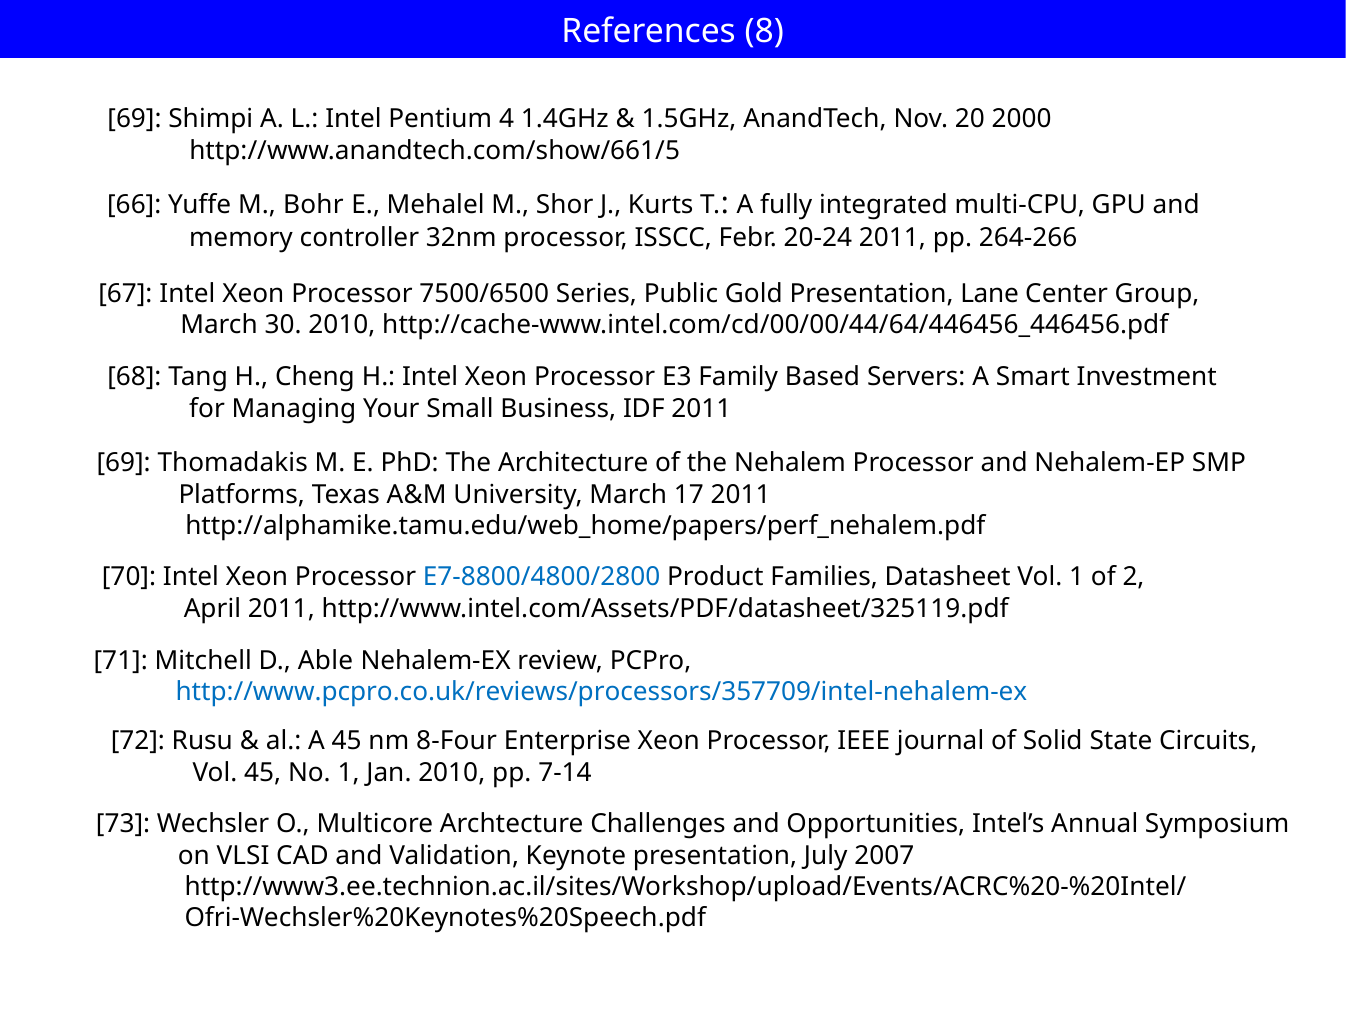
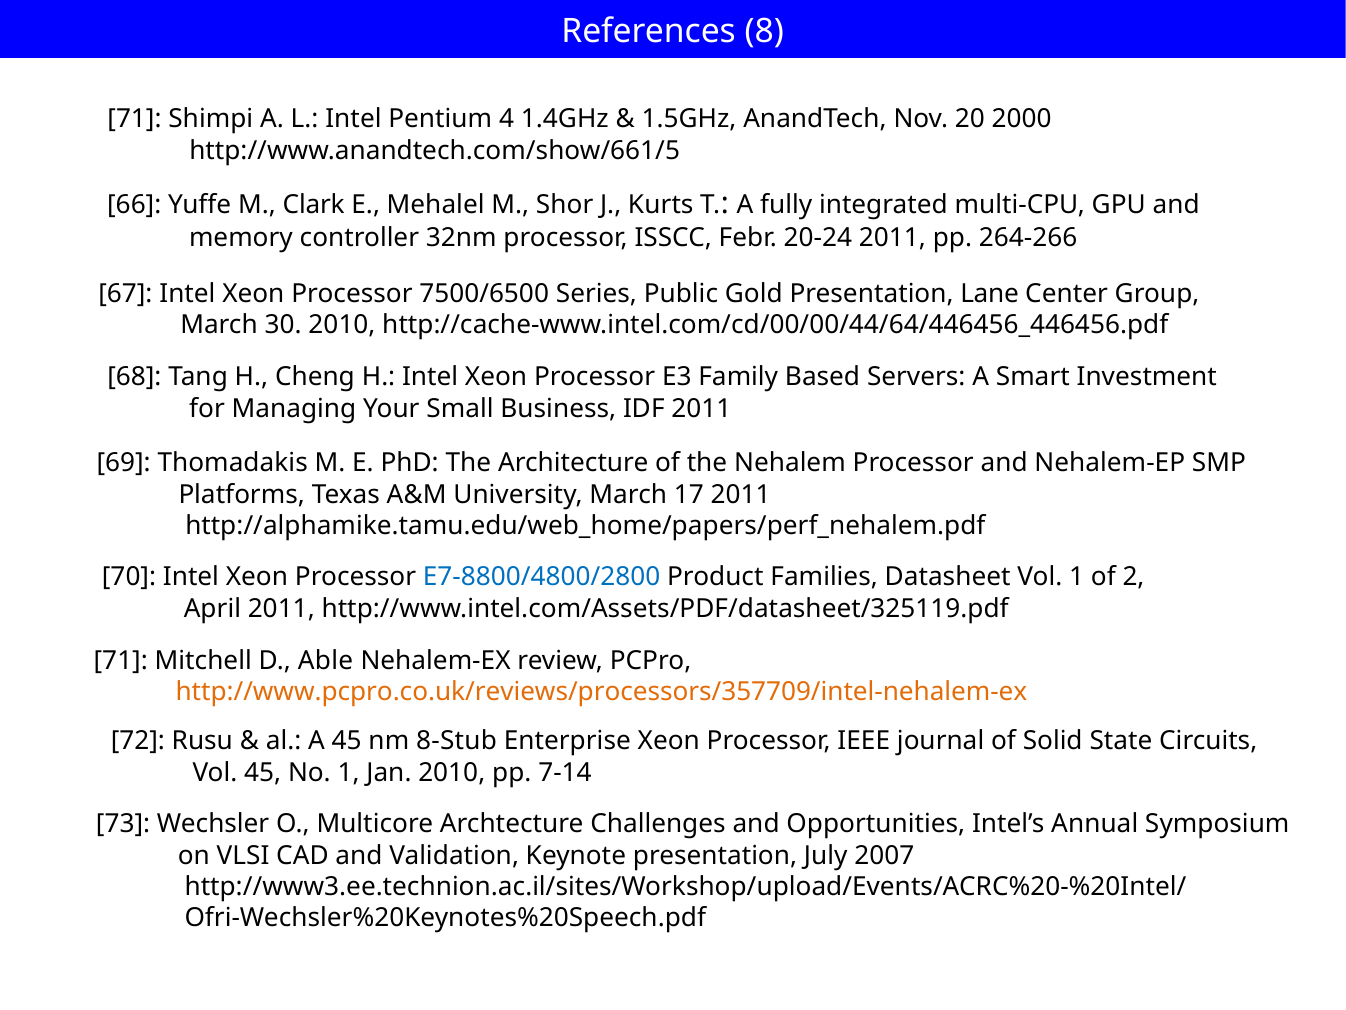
69 at (134, 119): 69 -> 71
Bohr: Bohr -> Clark
http://www.pcpro.co.uk/reviews/processors/357709/intel-nehalem-ex colour: blue -> orange
8-Four: 8-Four -> 8-Stub
